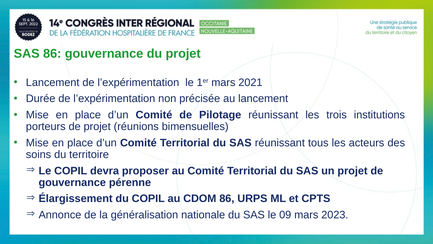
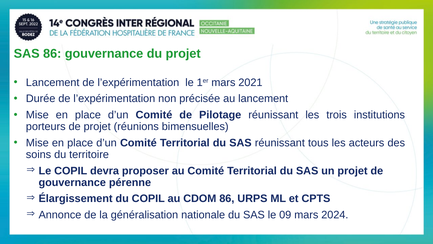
2023: 2023 -> 2024
